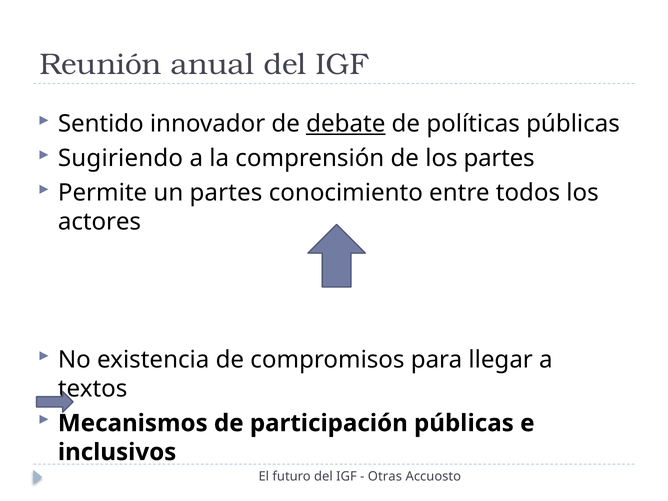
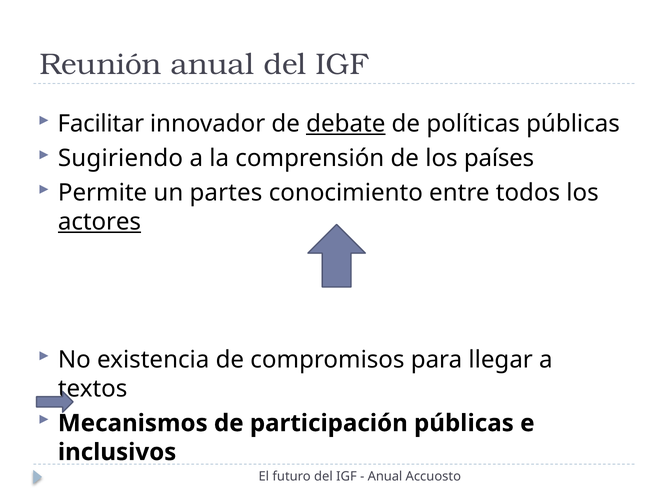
Sentido: Sentido -> Facilitar
los partes: partes -> países
actores underline: none -> present
Otras at (385, 476): Otras -> Anual
